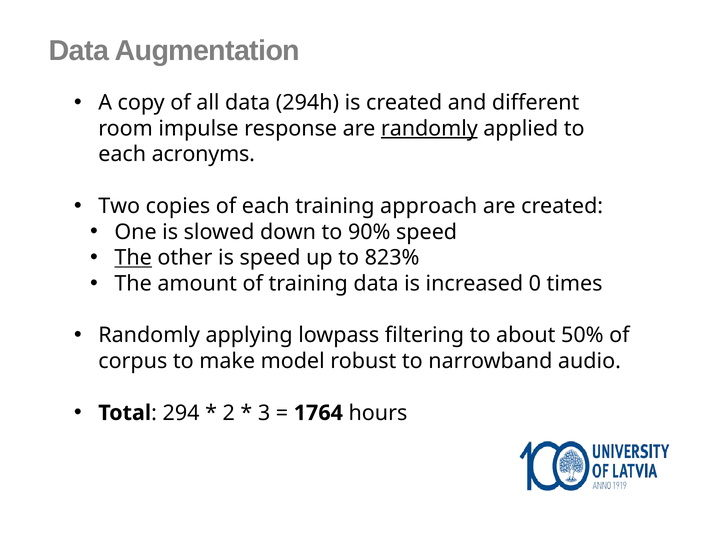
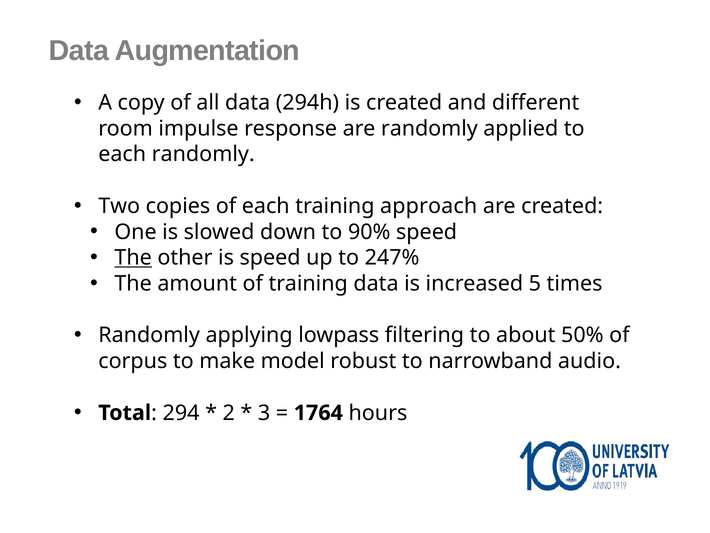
randomly at (429, 128) underline: present -> none
each acronyms: acronyms -> randomly
823%: 823% -> 247%
0: 0 -> 5
